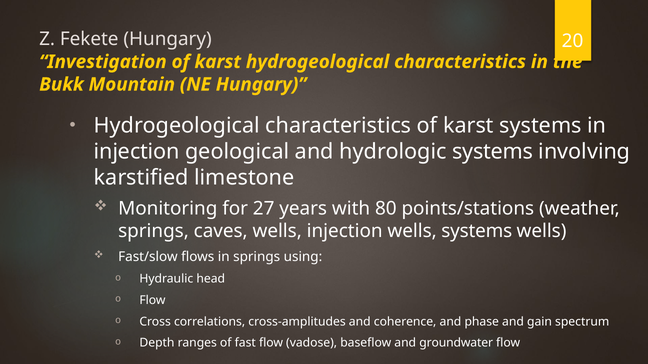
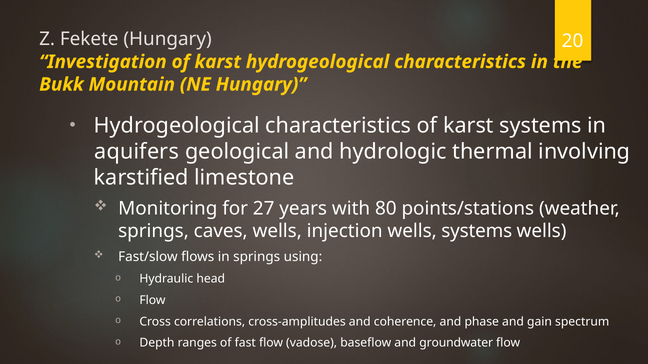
injection at (137, 152): injection -> aquifers
hydrologic systems: systems -> thermal
